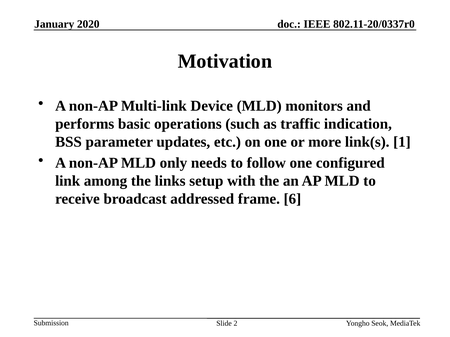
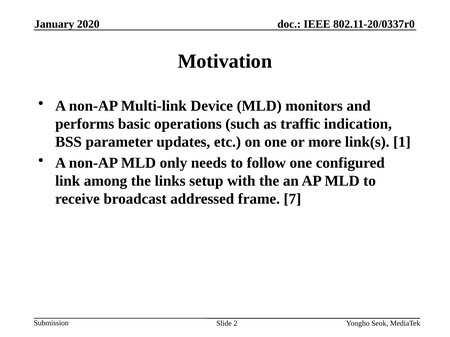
6: 6 -> 7
